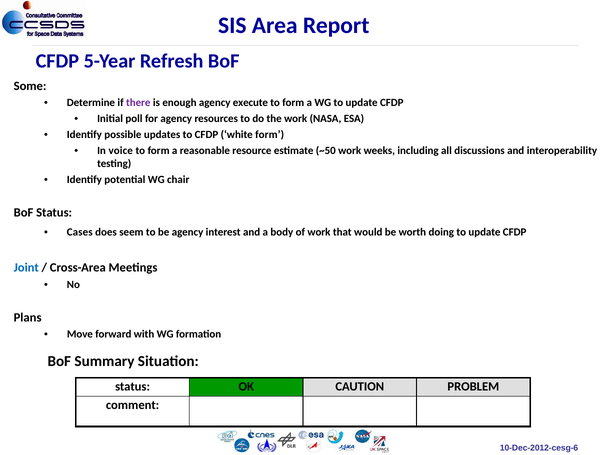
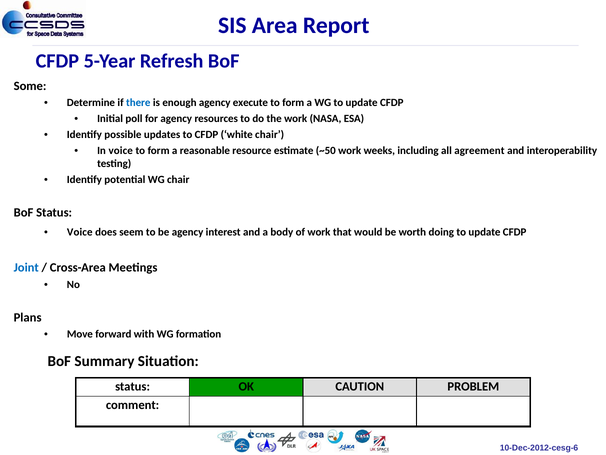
there colour: purple -> blue
white form: form -> chair
discussions: discussions -> agreement
Cases at (80, 232): Cases -> Voice
